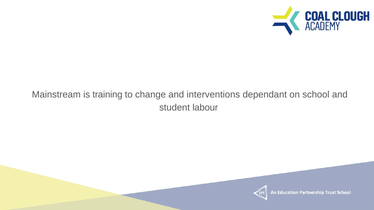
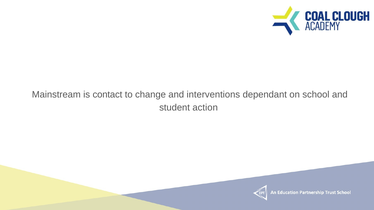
training: training -> contact
labour: labour -> action
